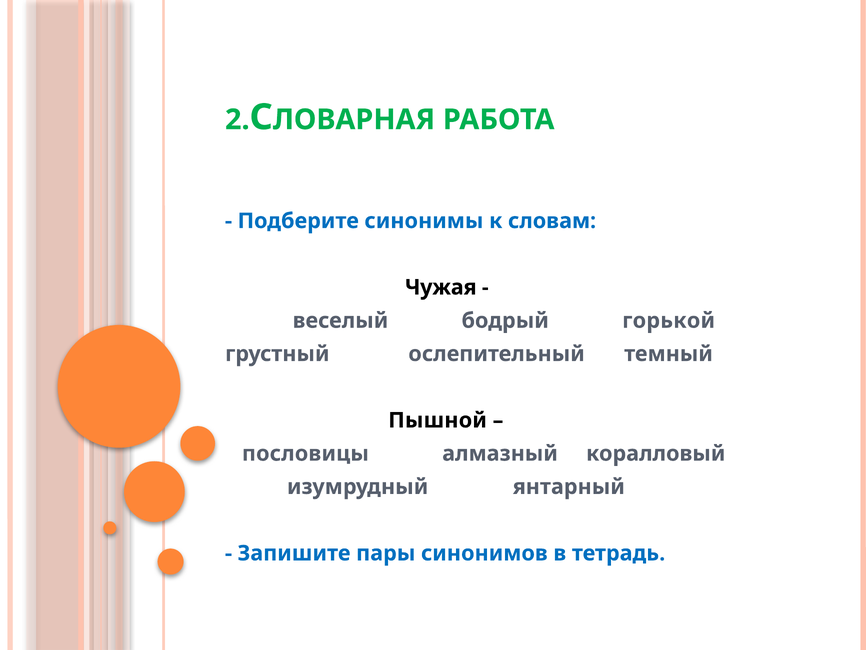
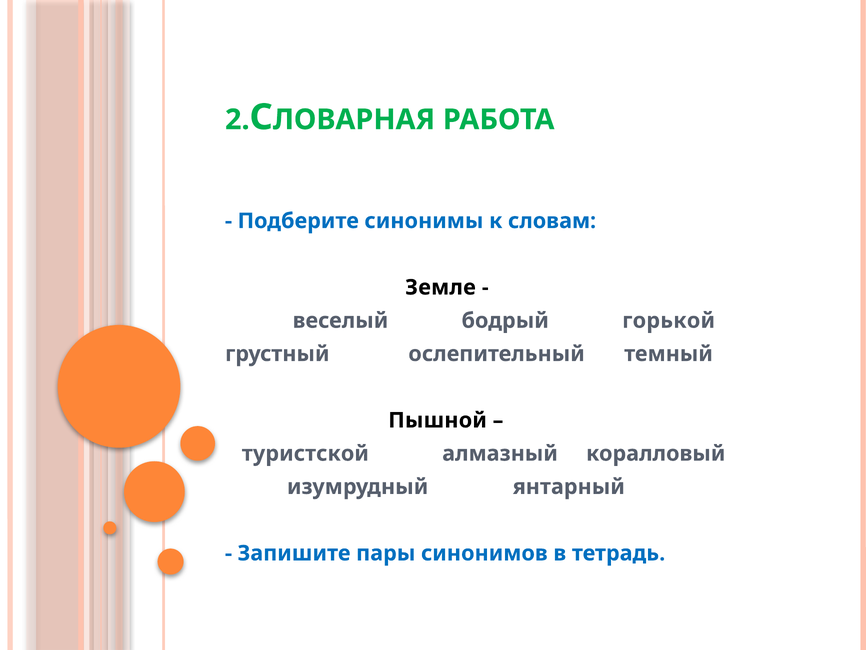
Чужая: Чужая -> Земле
пословицы: пословицы -> туристской
